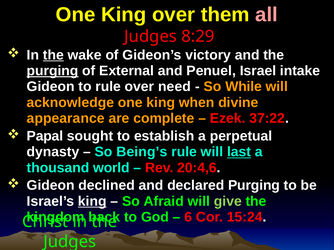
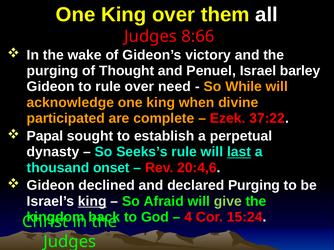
all colour: pink -> white
8:29: 8:29 -> 8:66
the at (53, 55) underline: present -> none
purging at (53, 71) underline: present -> none
External: External -> Thought
intake: intake -> barley
appearance: appearance -> participated
Being’s: Being’s -> Seeks’s
world: world -> onset
6: 6 -> 4
